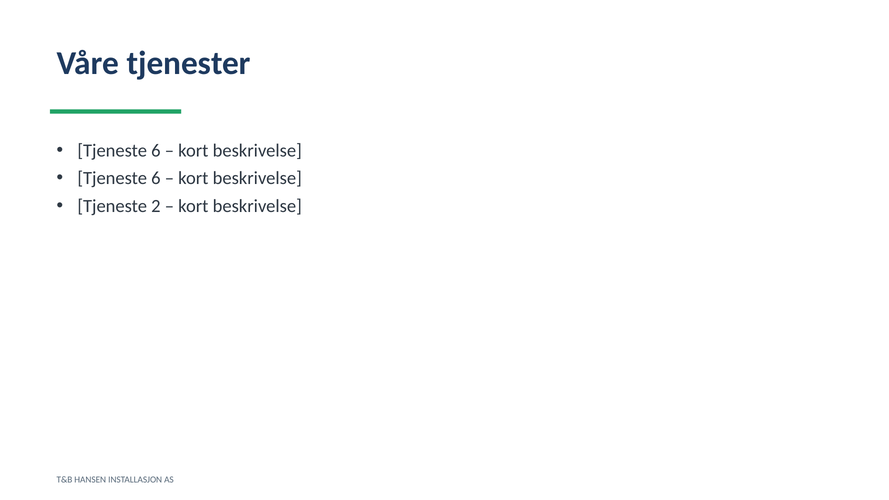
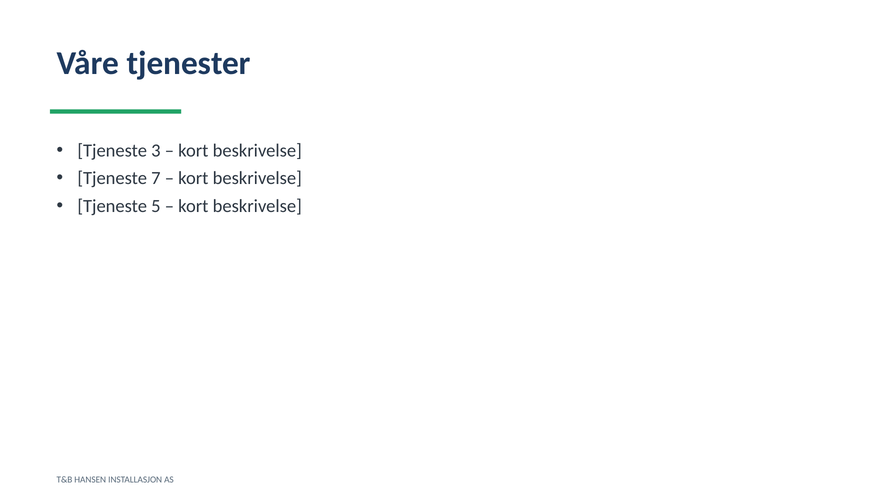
6 at (156, 151): 6 -> 3
6 at (156, 178): 6 -> 7
2: 2 -> 5
